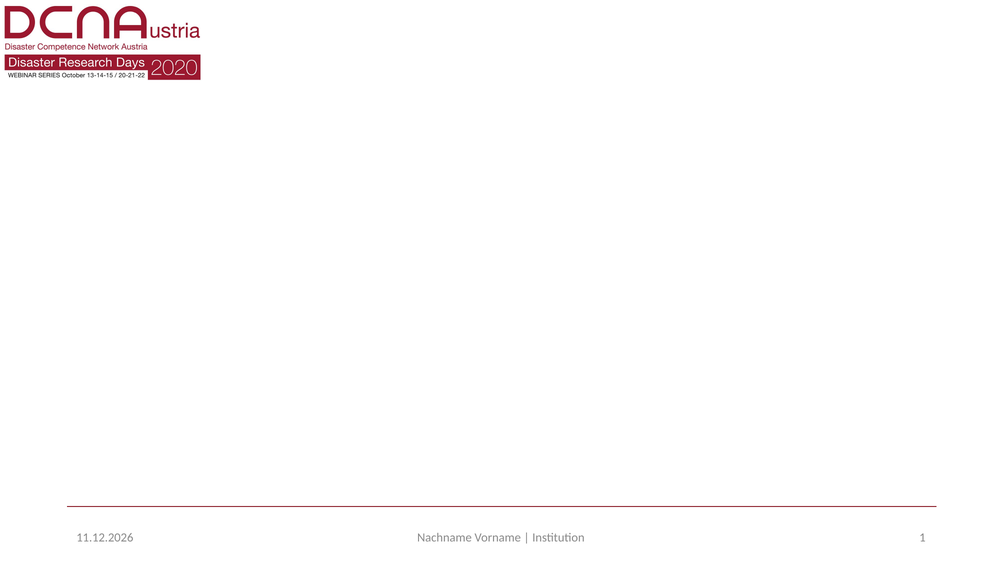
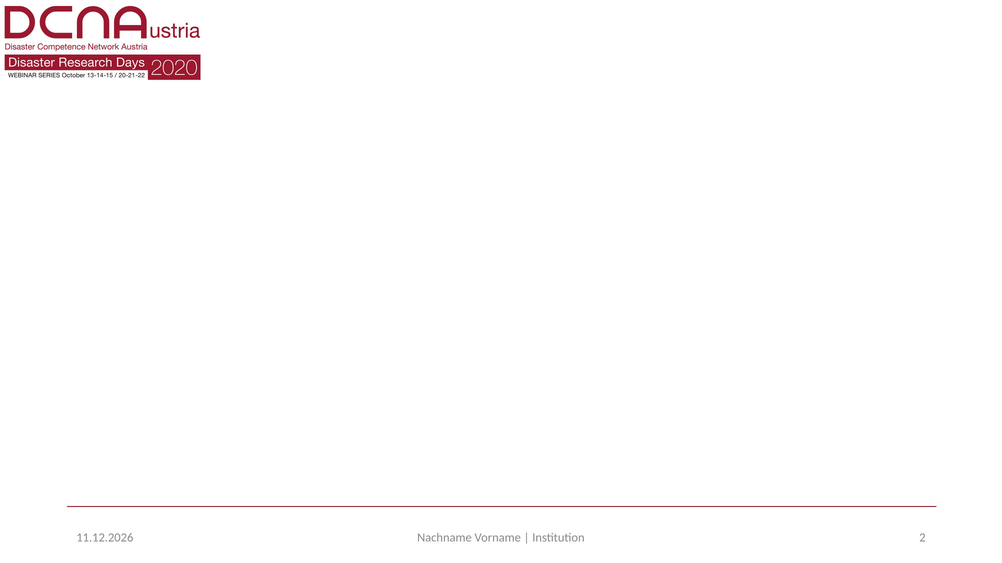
1: 1 -> 2
